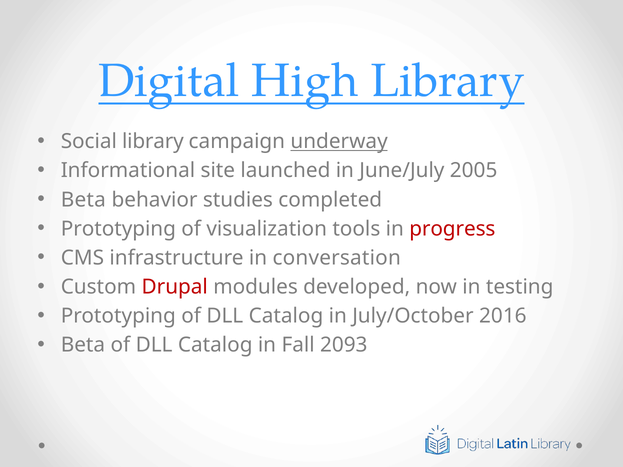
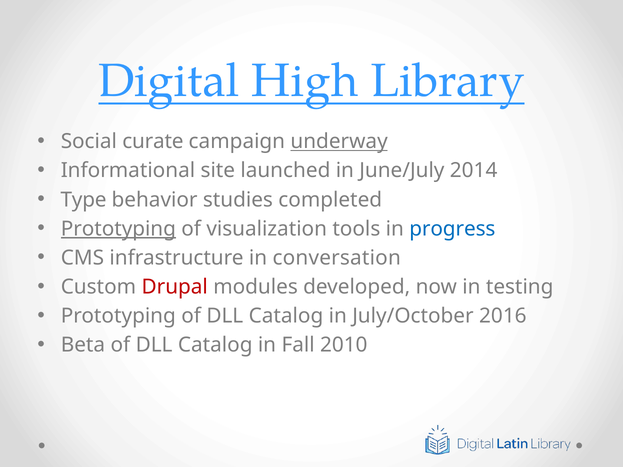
Social library: library -> curate
2005: 2005 -> 2014
Beta at (83, 200): Beta -> Type
Prototyping at (118, 229) underline: none -> present
progress colour: red -> blue
2093: 2093 -> 2010
